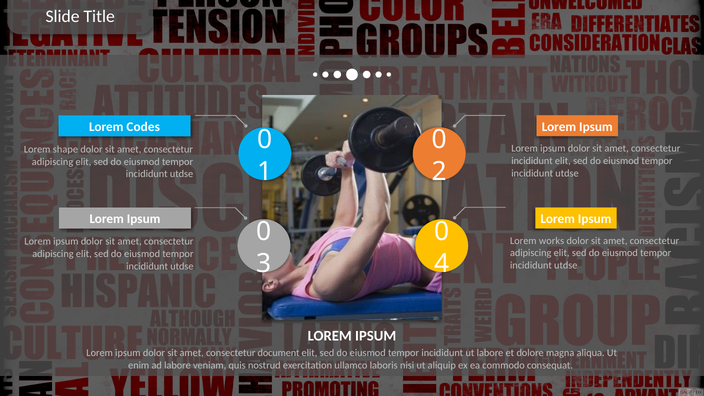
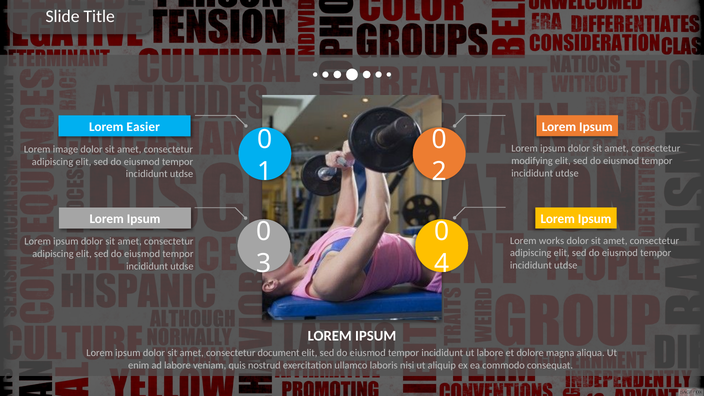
Codes: Codes -> Easier
shape: shape -> image
incididunt at (532, 161): incididunt -> modifying
